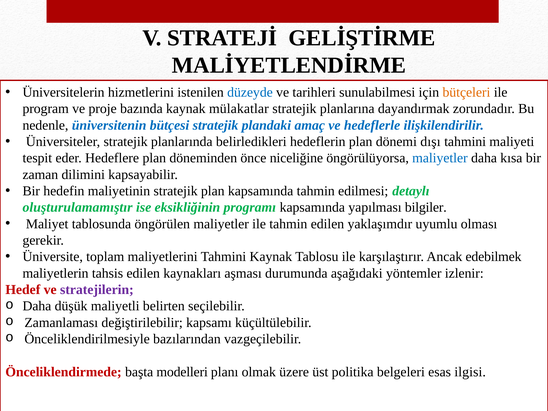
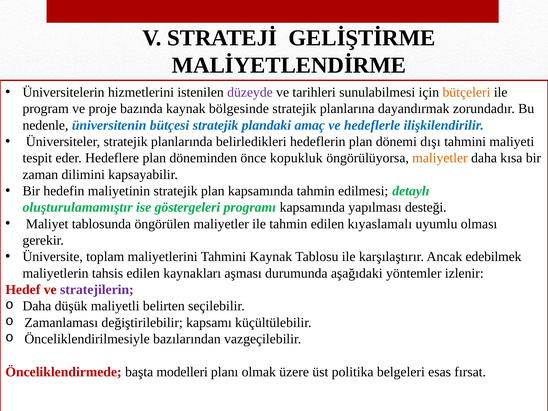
düzeyde colour: blue -> purple
mülakatlar: mülakatlar -> bölgesinde
niceliğine: niceliğine -> kopukluk
maliyetler at (440, 158) colour: blue -> orange
eksikliğinin: eksikliğinin -> göstergeleri
bilgiler: bilgiler -> desteği
yaklaşımdır: yaklaşımdır -> kıyaslamalı
ilgisi: ilgisi -> fırsat
